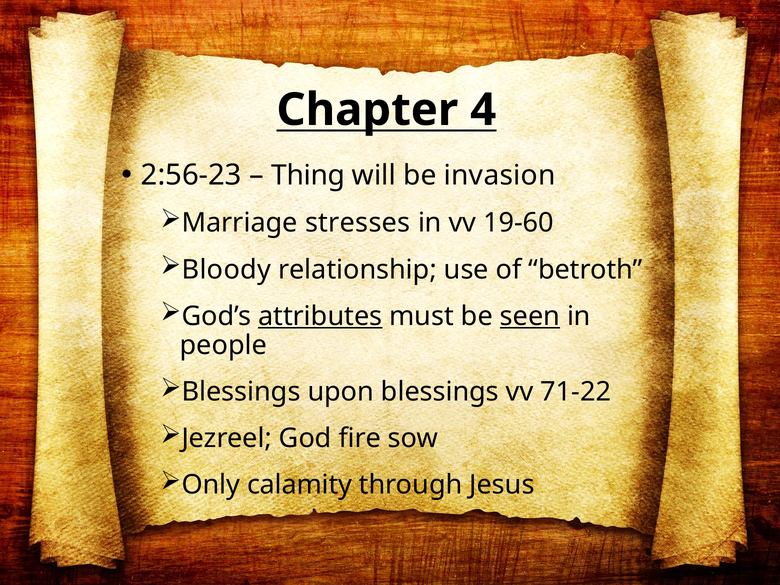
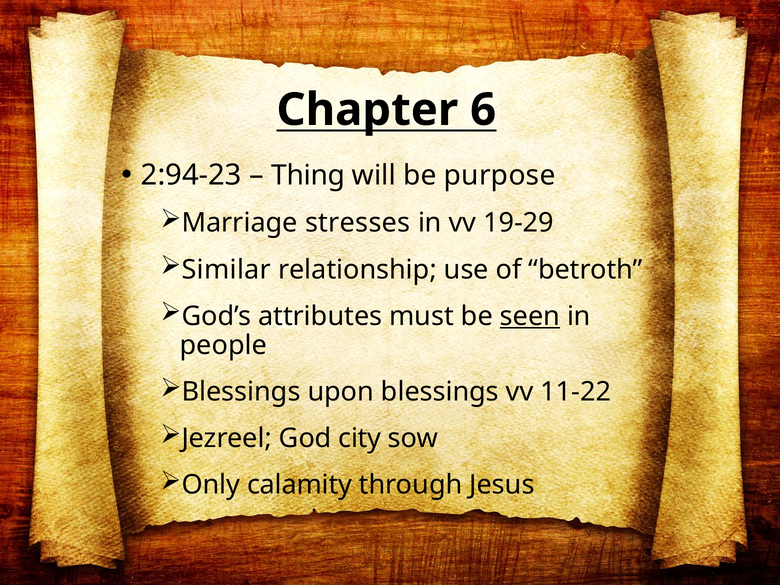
4: 4 -> 6
2:56-23: 2:56-23 -> 2:94-23
invasion: invasion -> purpose
19-60: 19-60 -> 19-29
Bloody: Bloody -> Similar
attributes underline: present -> none
71-22: 71-22 -> 11-22
fire: fire -> city
